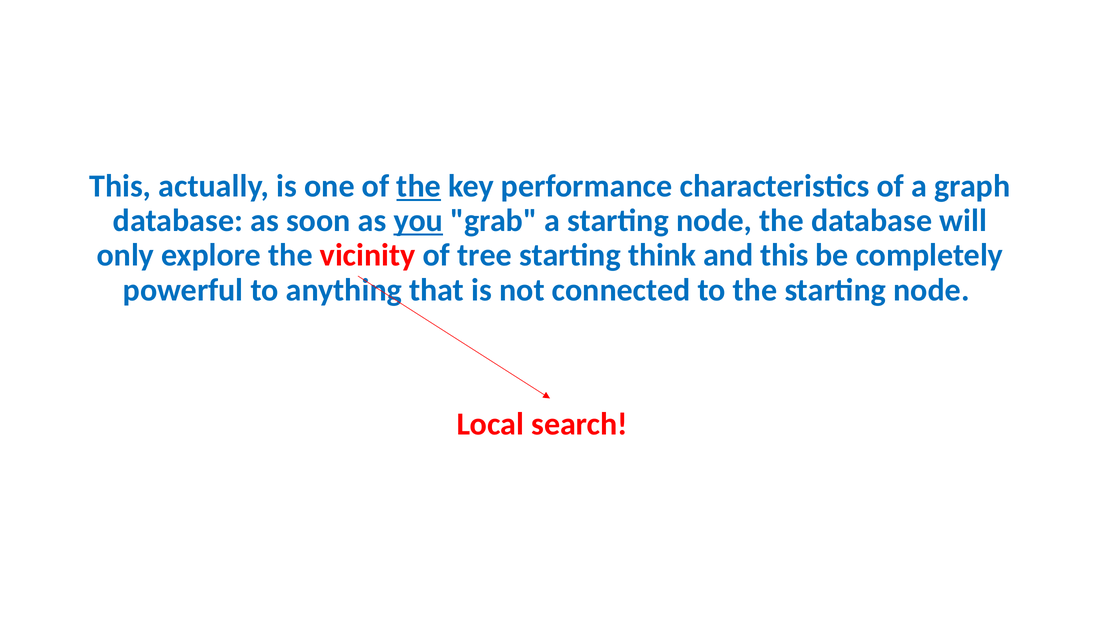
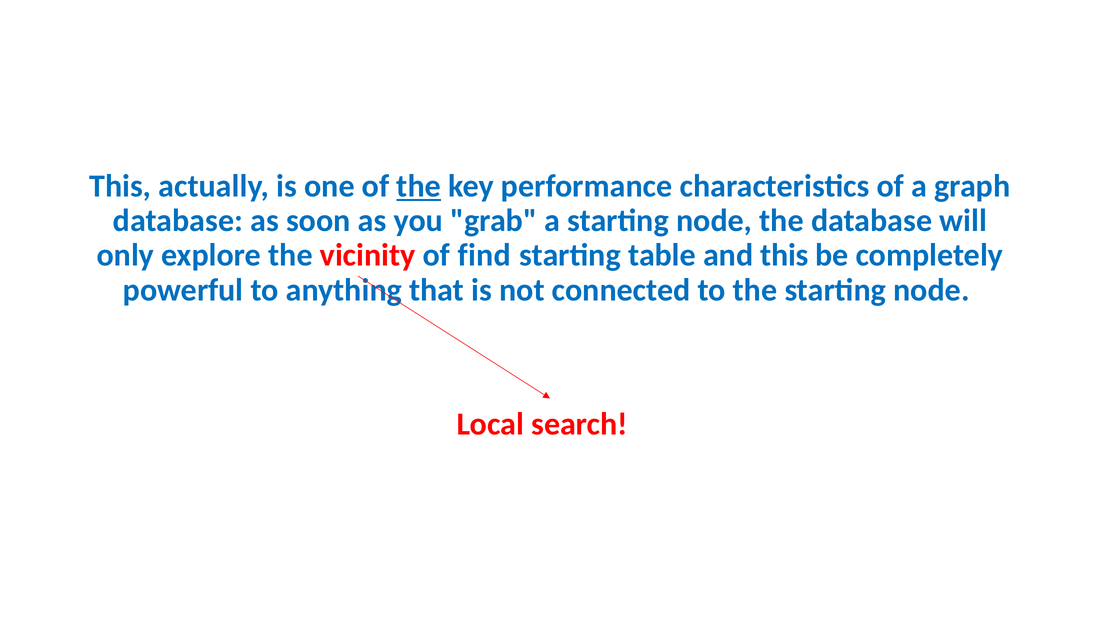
you underline: present -> none
tree: tree -> find
think: think -> table
